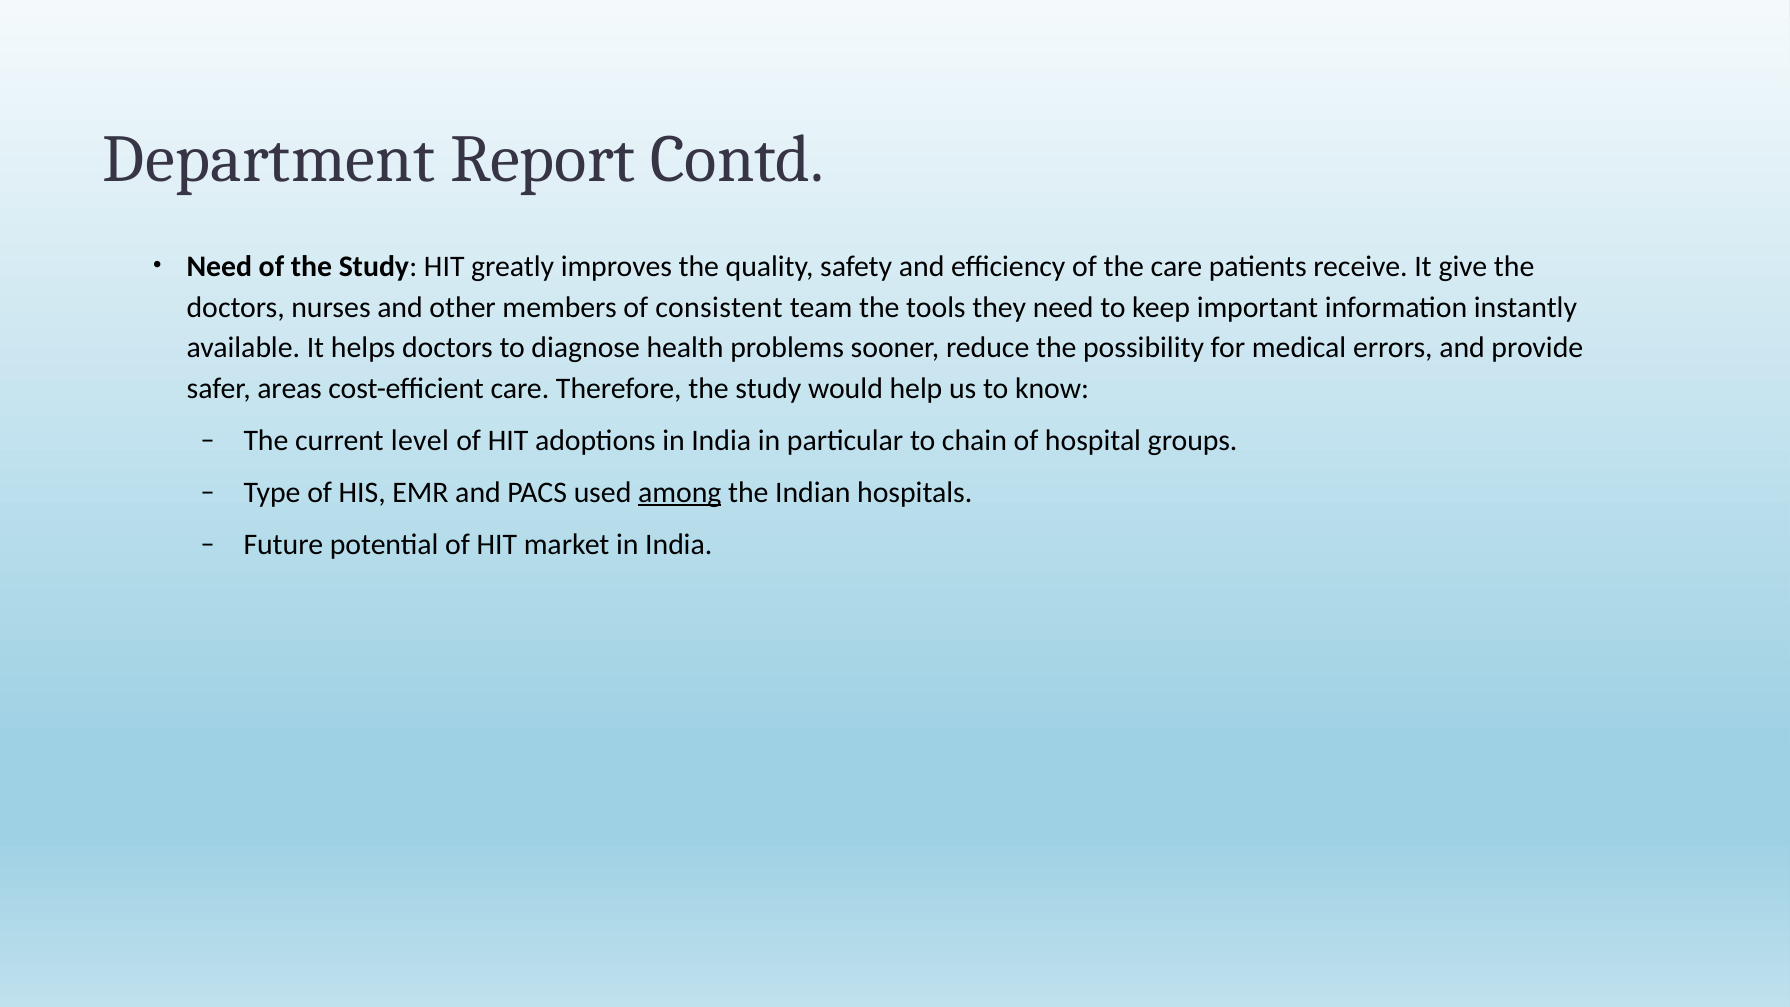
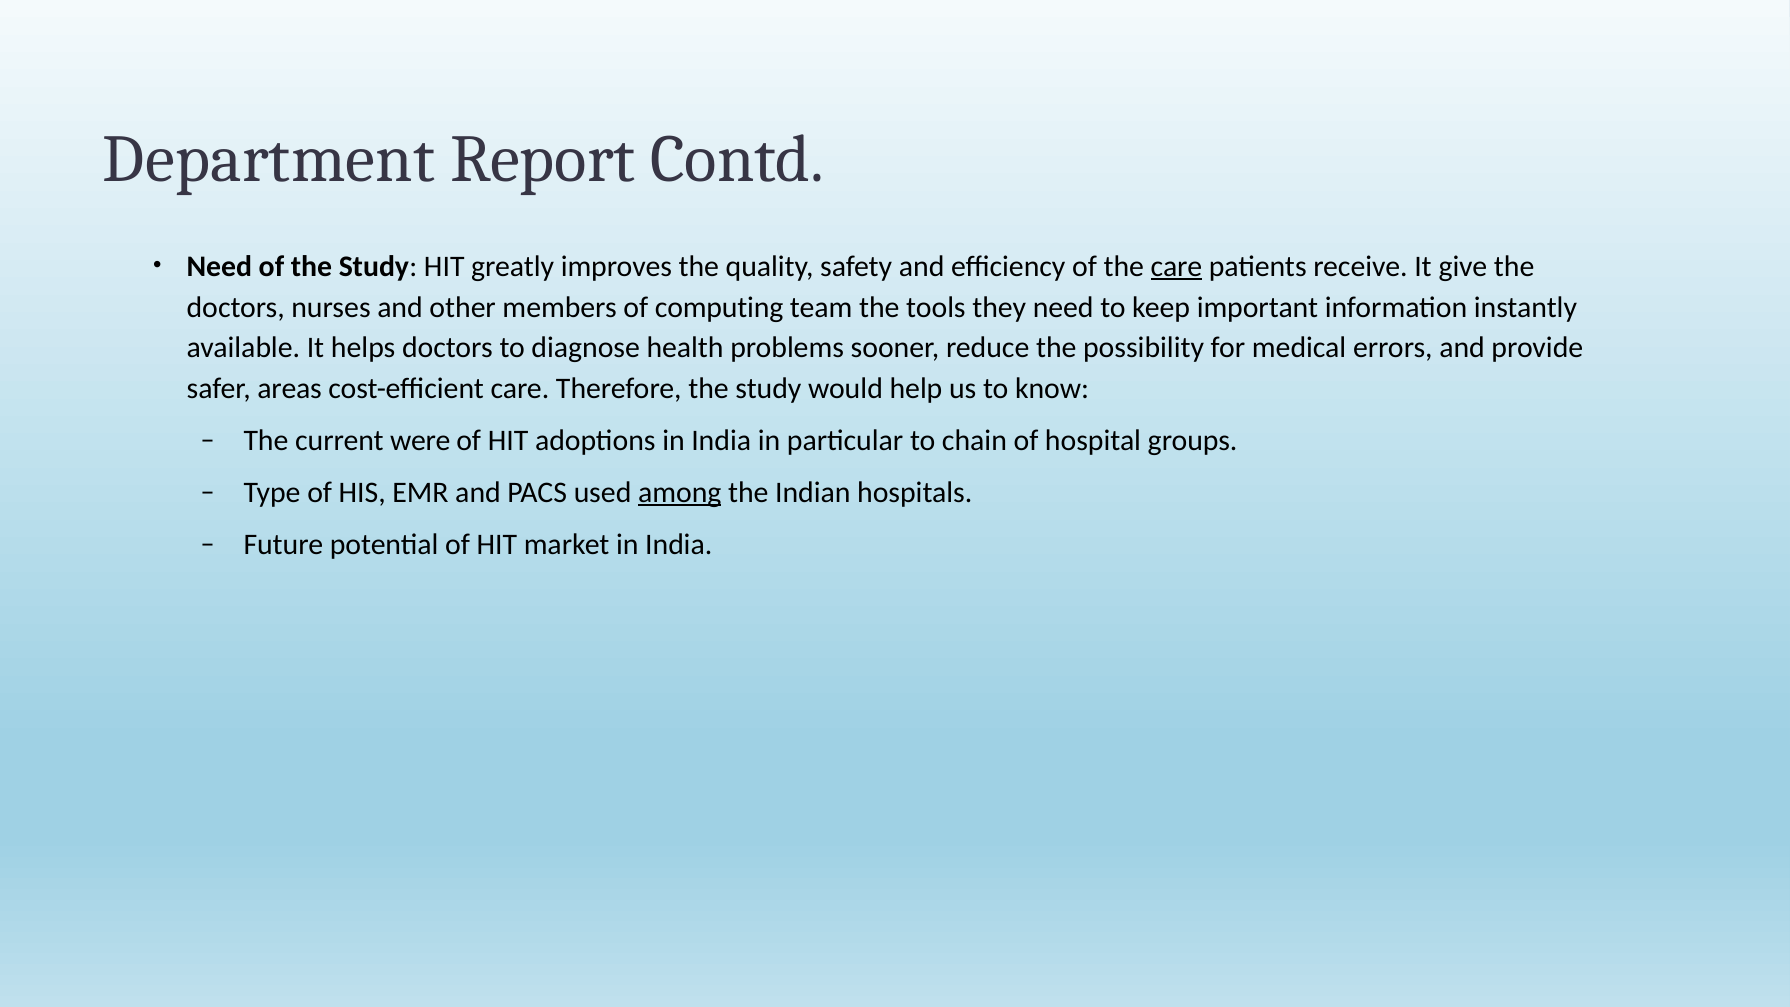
care at (1176, 267) underline: none -> present
consistent: consistent -> computing
level: level -> were
